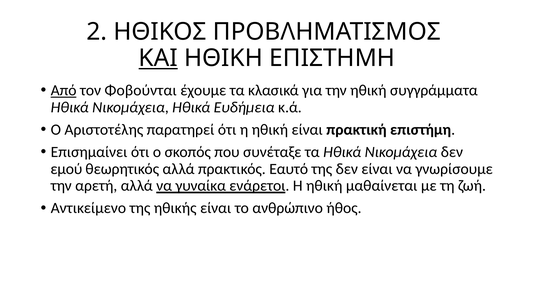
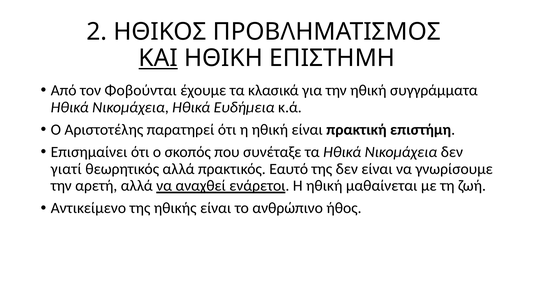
Από underline: present -> none
εμού: εμού -> γιατί
γυναίκα: γυναίκα -> αναχθεί
